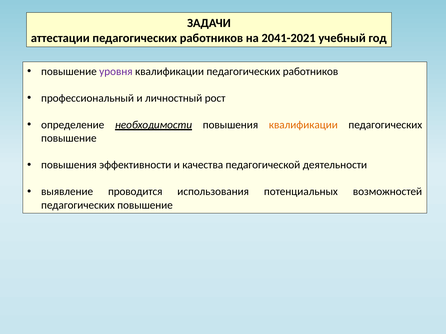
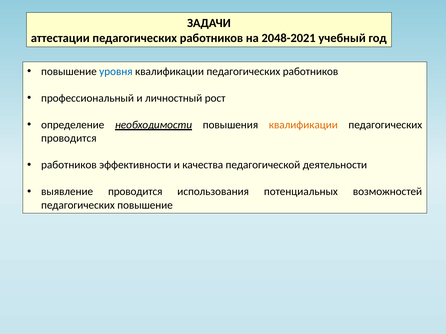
2041-2021: 2041-2021 -> 2048-2021
уровня colour: purple -> blue
повышение at (69, 138): повышение -> проводится
повышения at (69, 165): повышения -> работников
